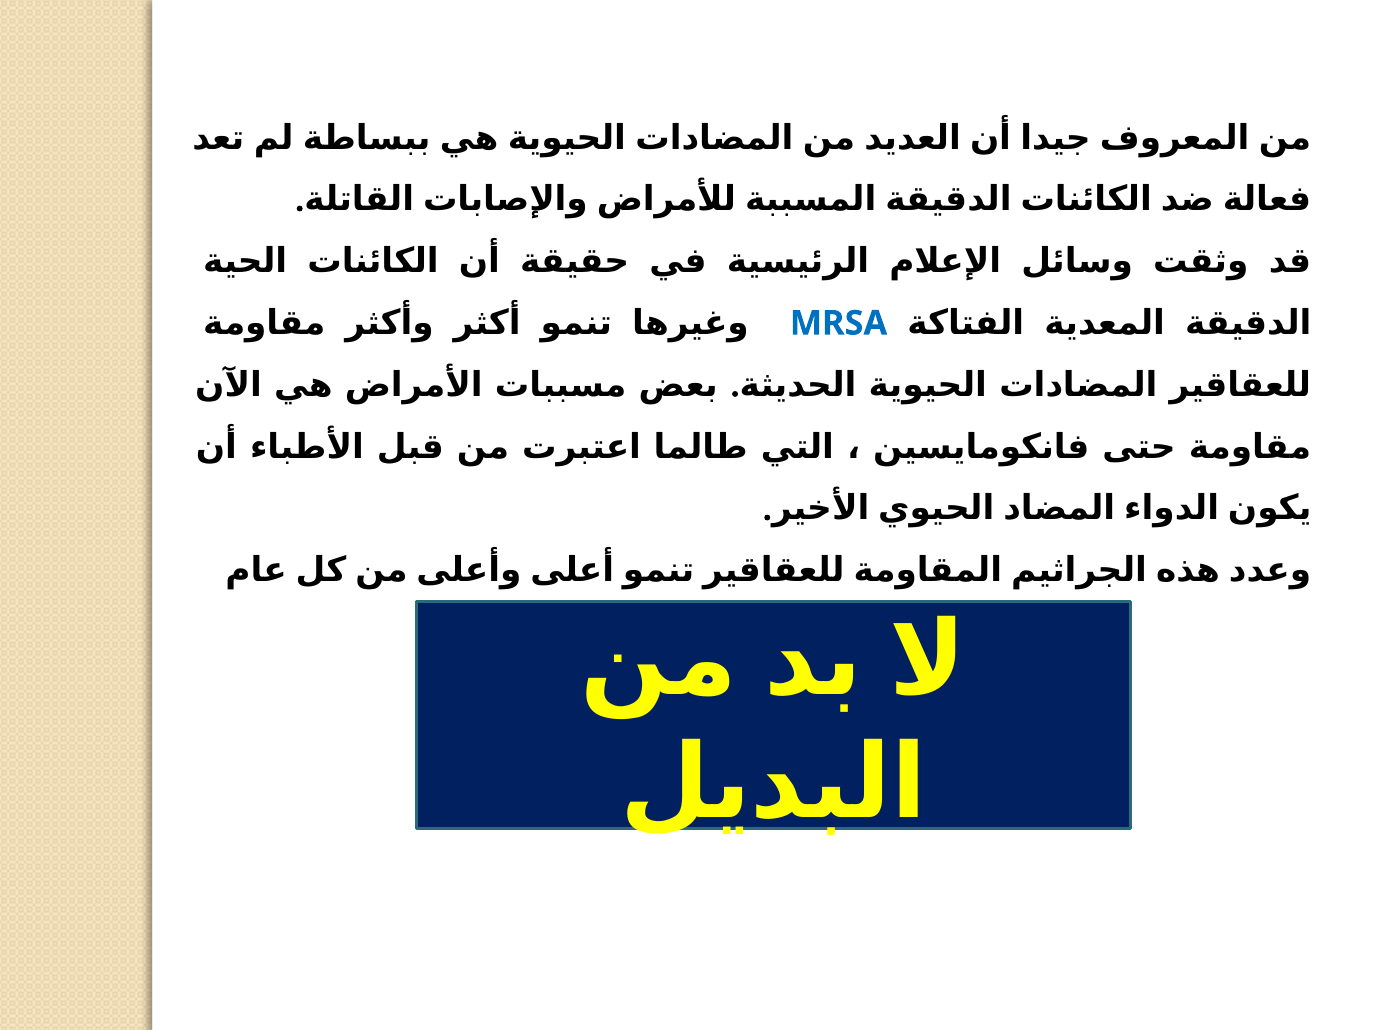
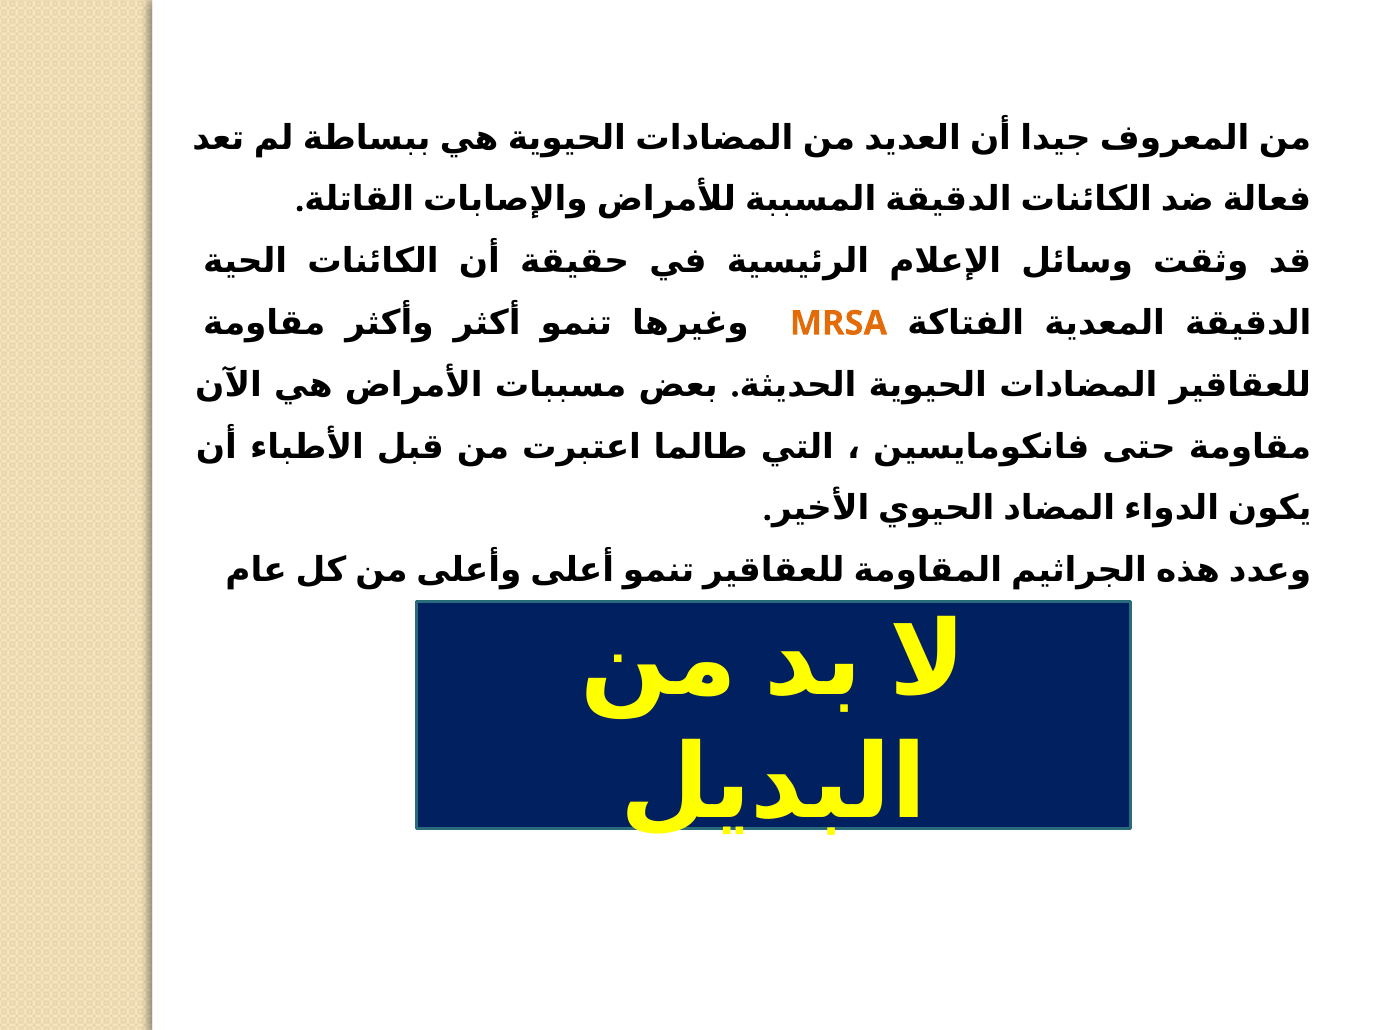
MRSA colour: blue -> orange
